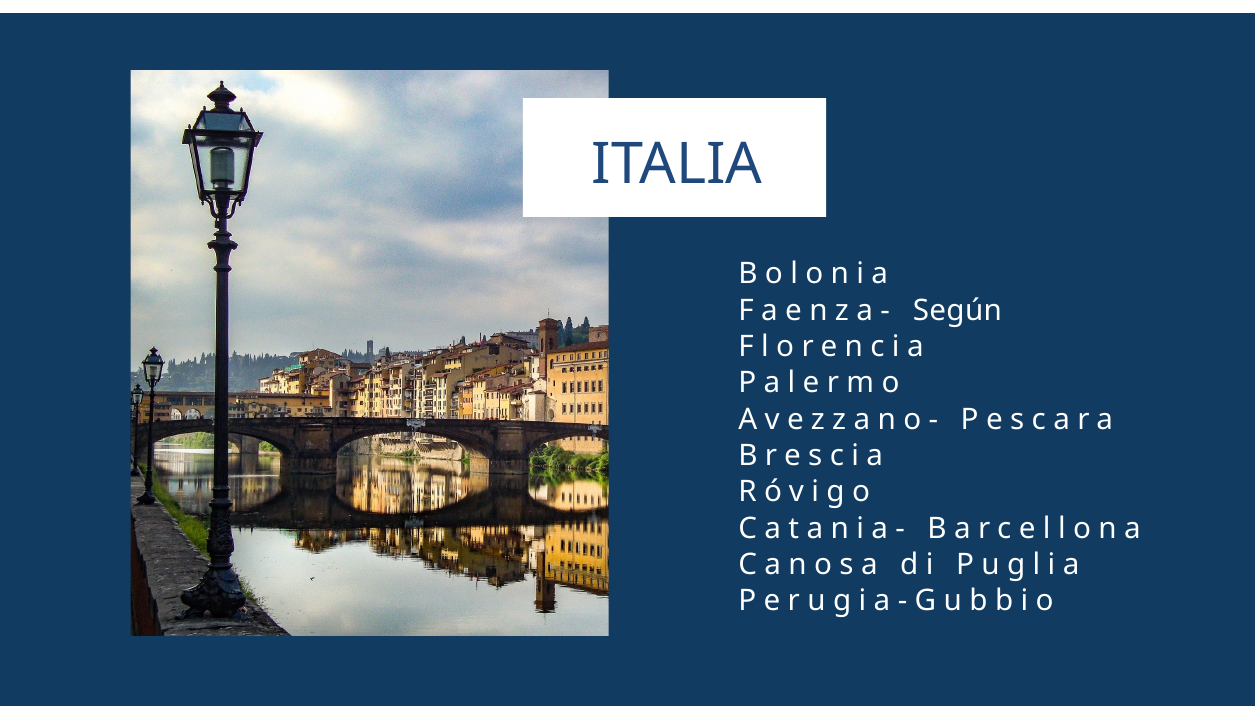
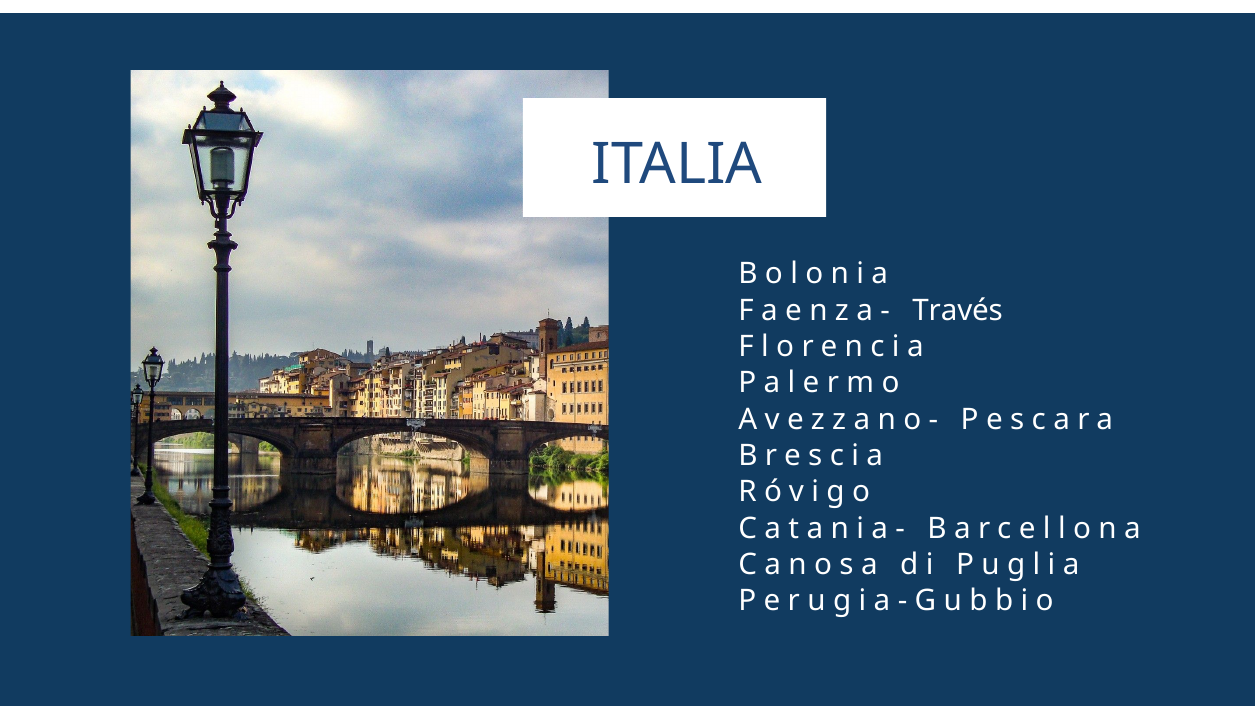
Según: Según -> Través
